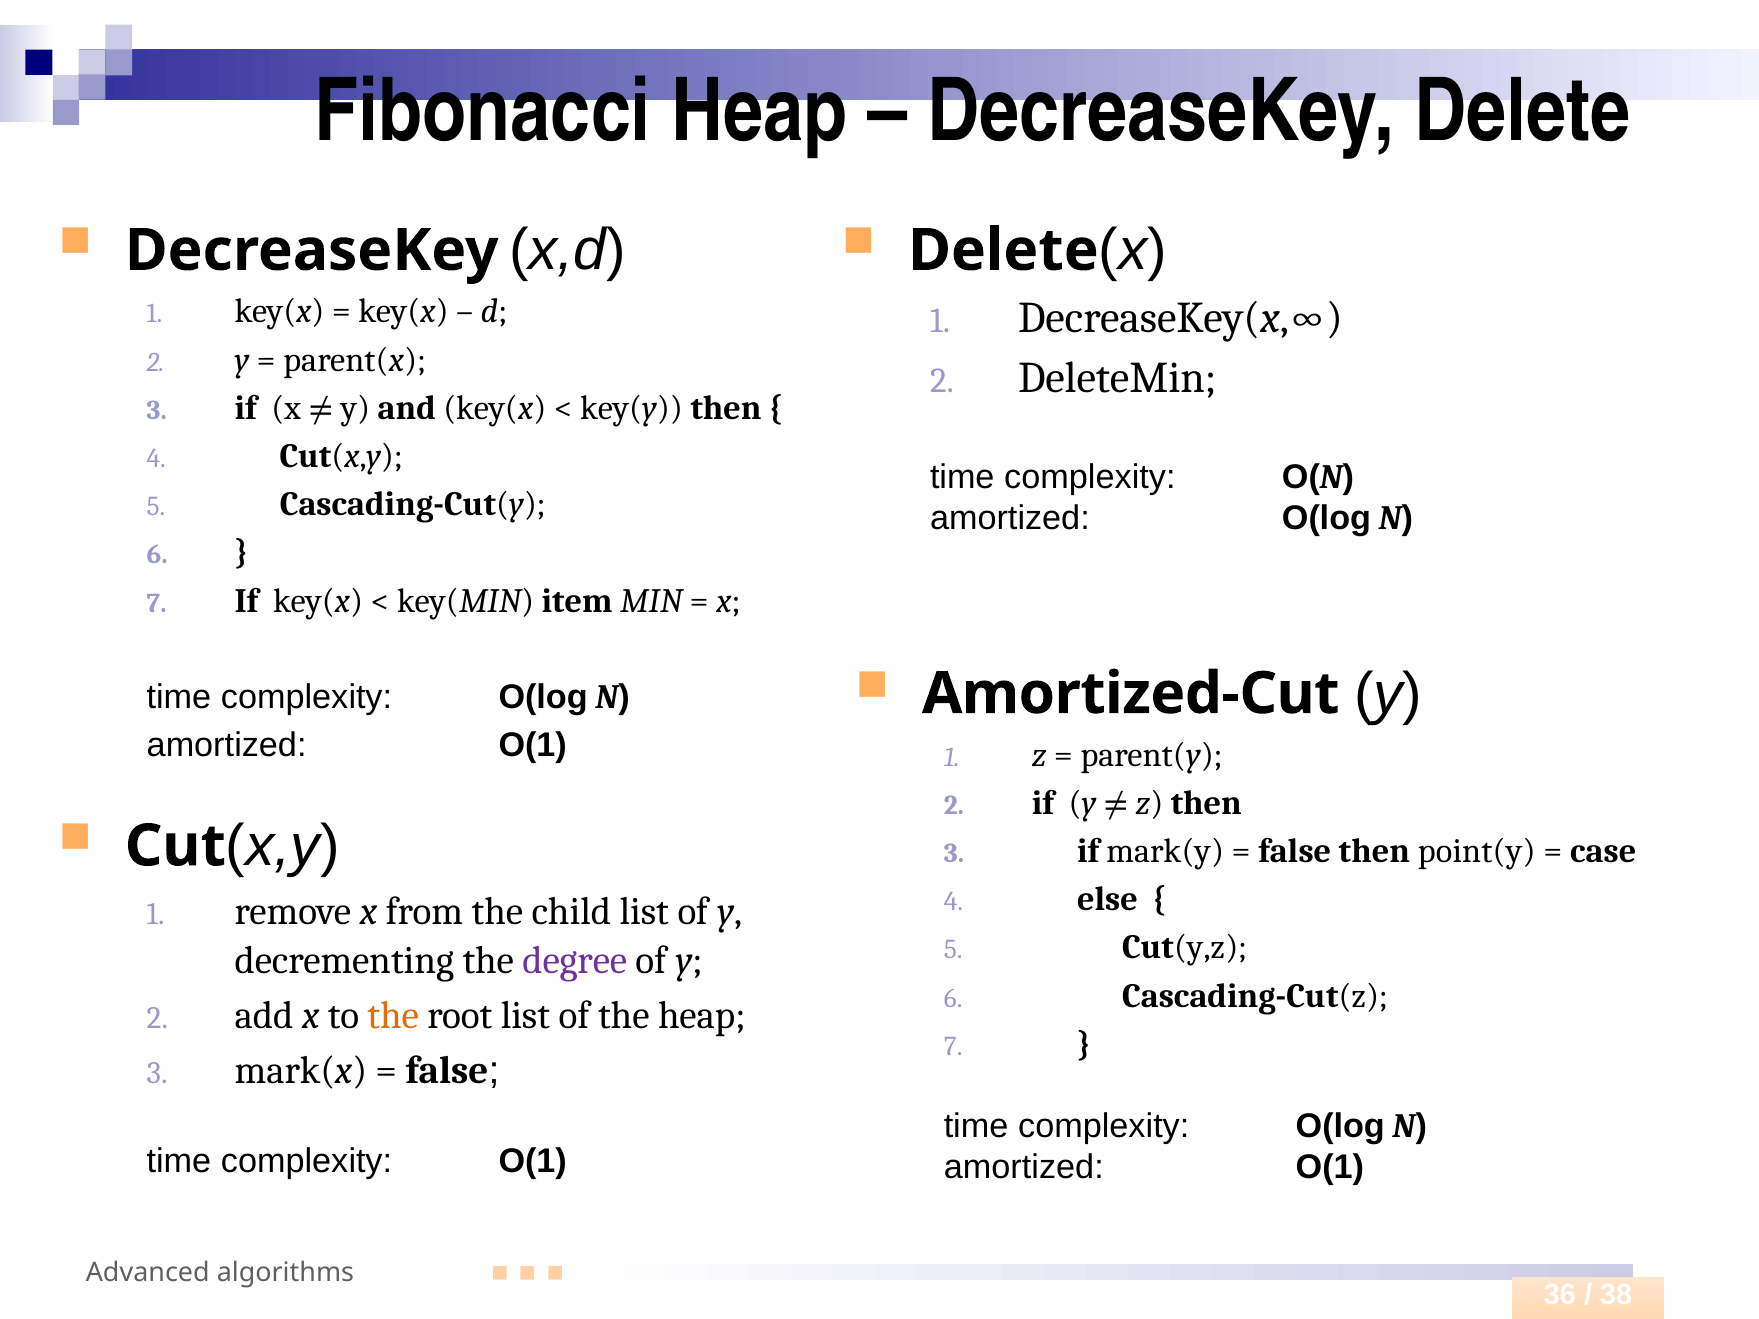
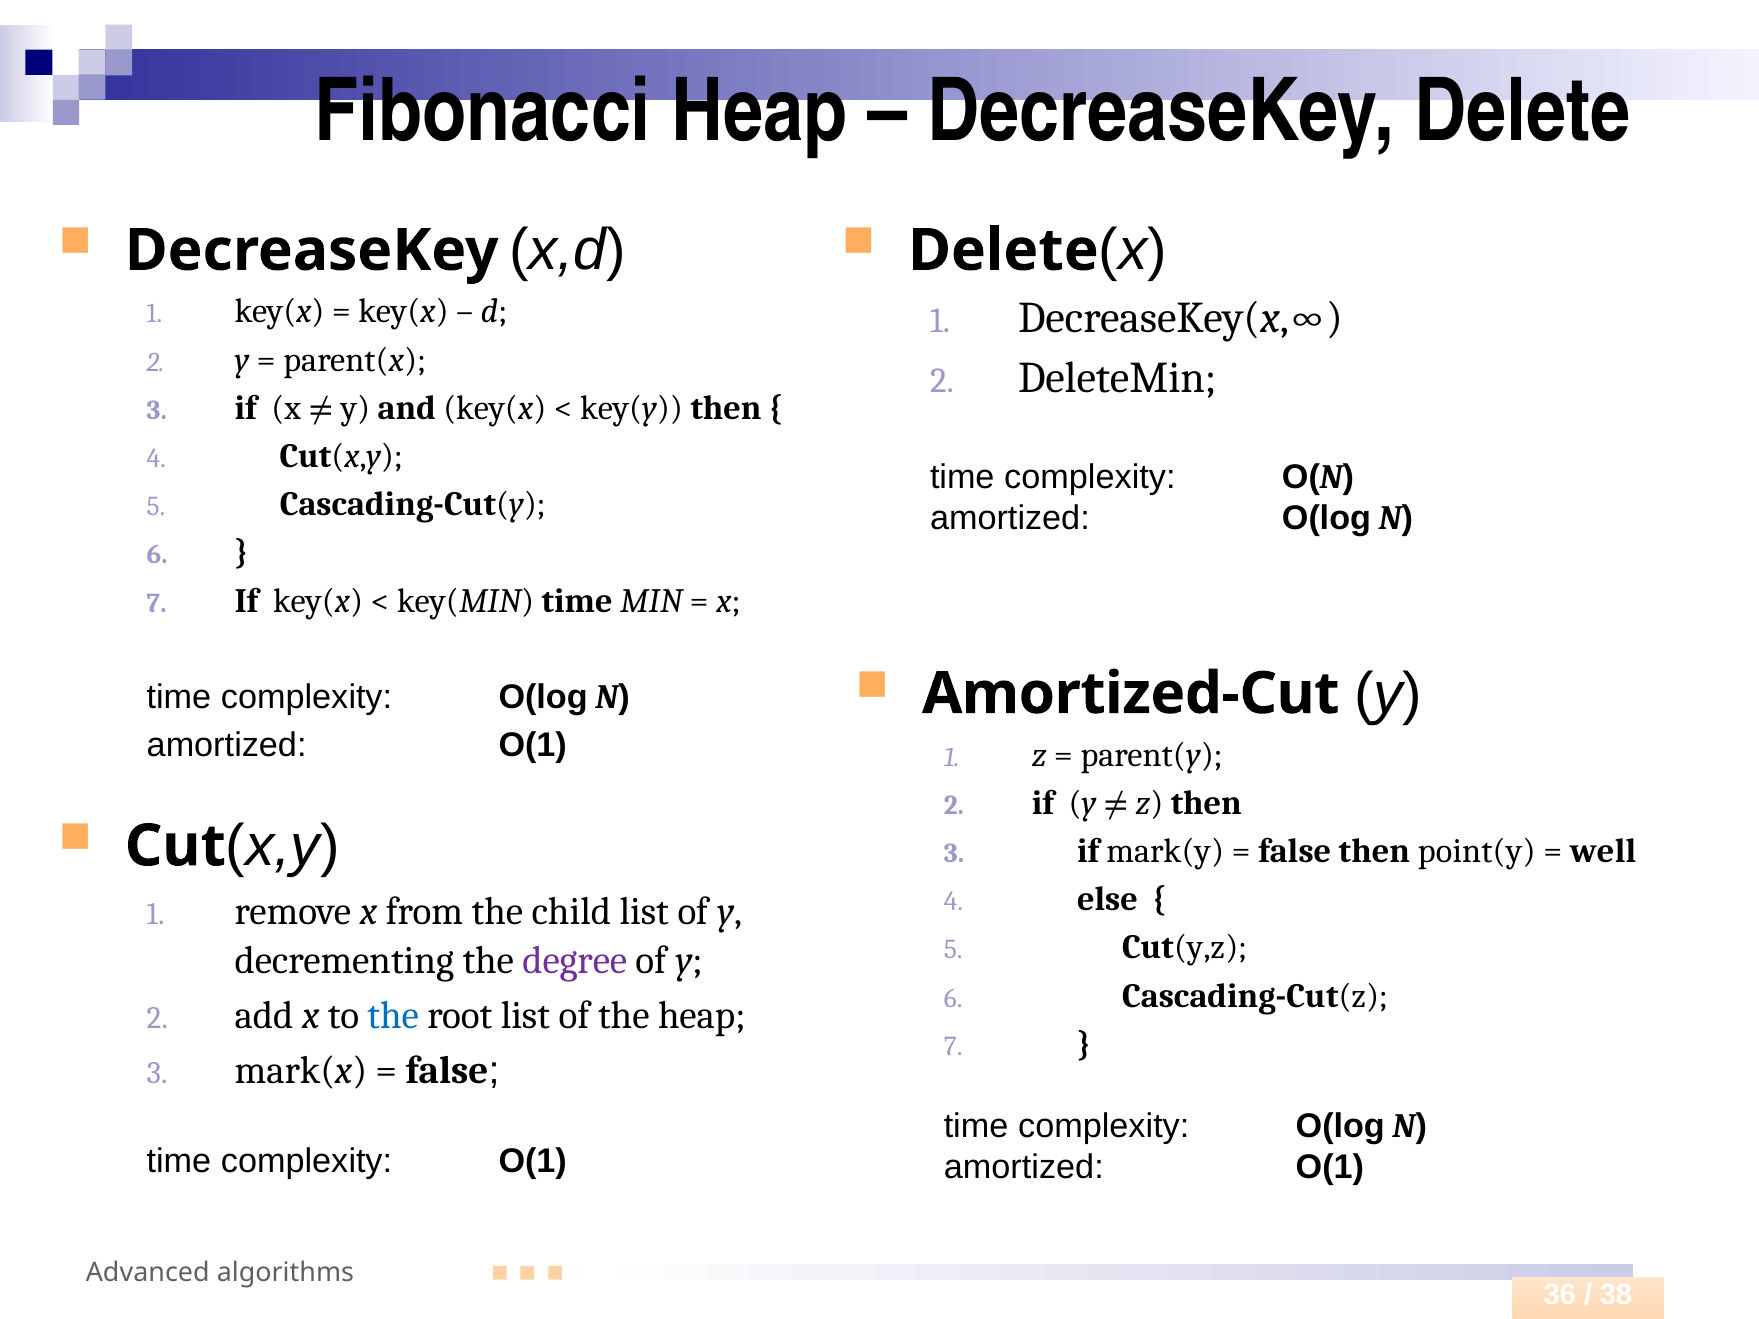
key(MIN item: item -> time
case: case -> well
the at (393, 1016) colour: orange -> blue
